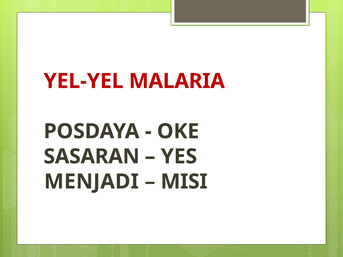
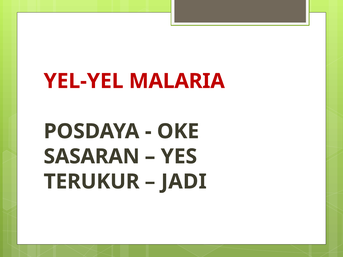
MENJADI: MENJADI -> TERUKUR
MISI: MISI -> JADI
